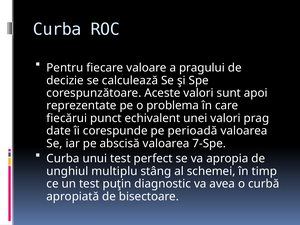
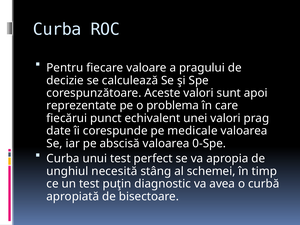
perioadă: perioadă -> medicale
7-Spe: 7-Spe -> 0-Spe
multiplu: multiplu -> necesită
